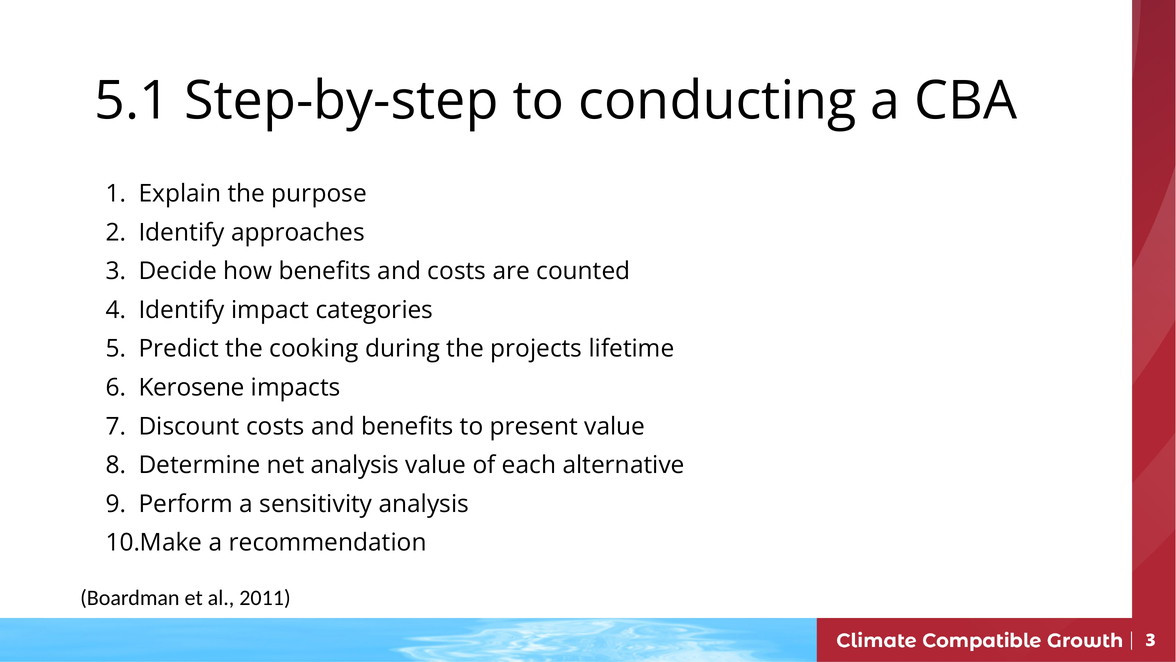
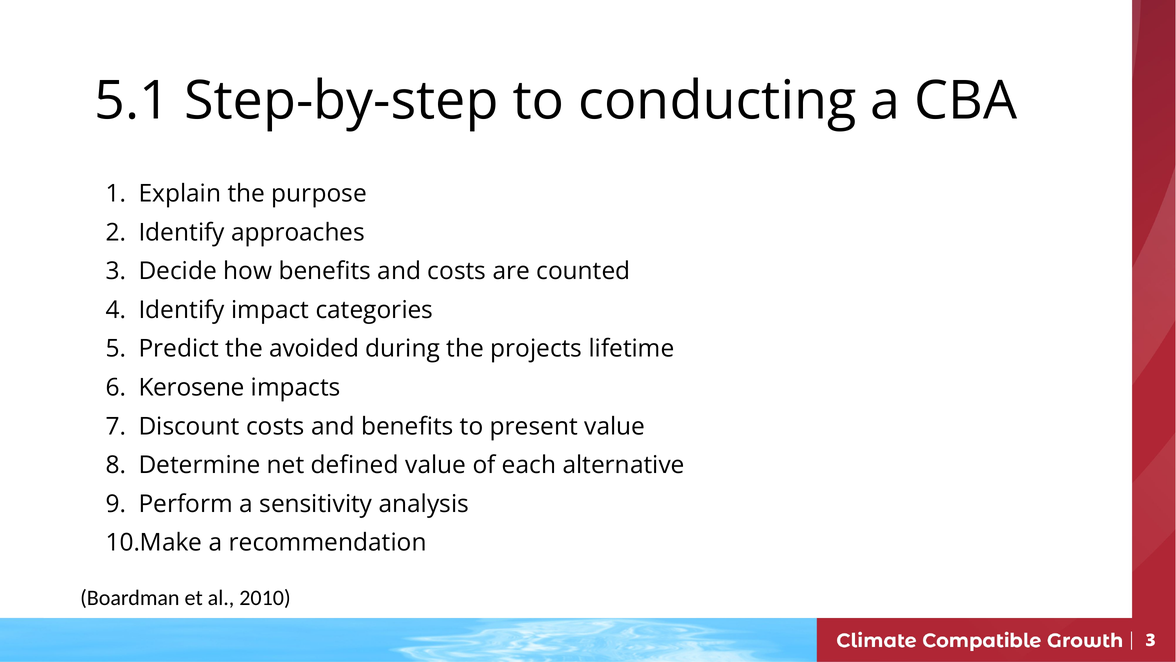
cooking: cooking -> avoided
net analysis: analysis -> defined
2011: 2011 -> 2010
